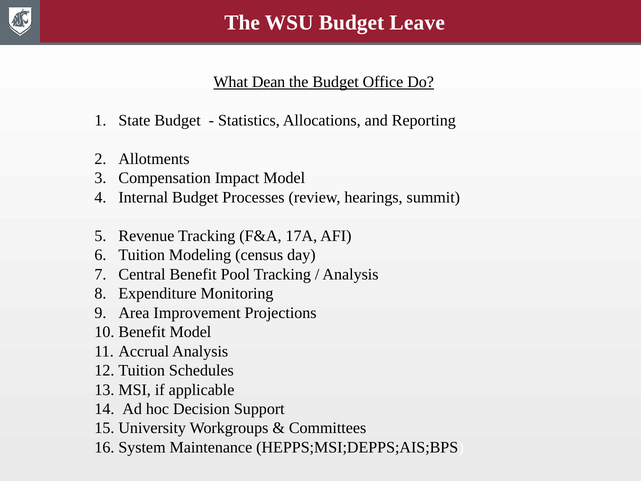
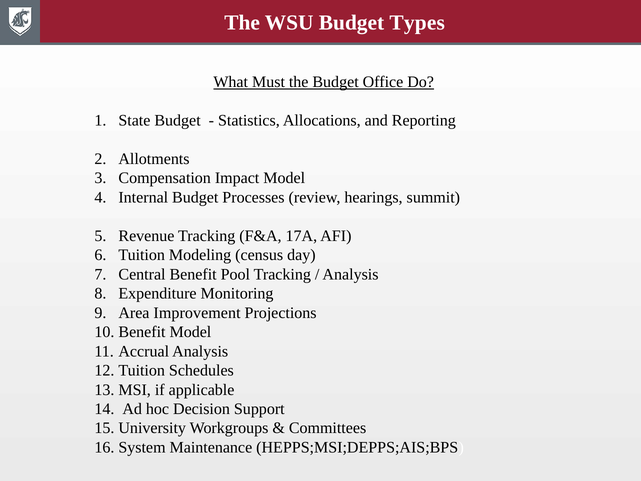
Leave: Leave -> Types
Dean: Dean -> Must
